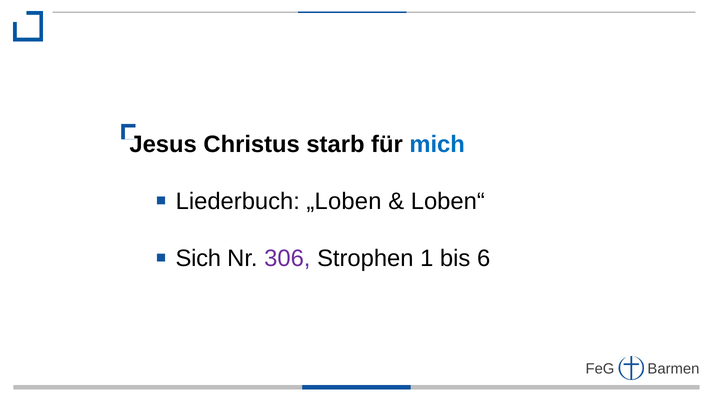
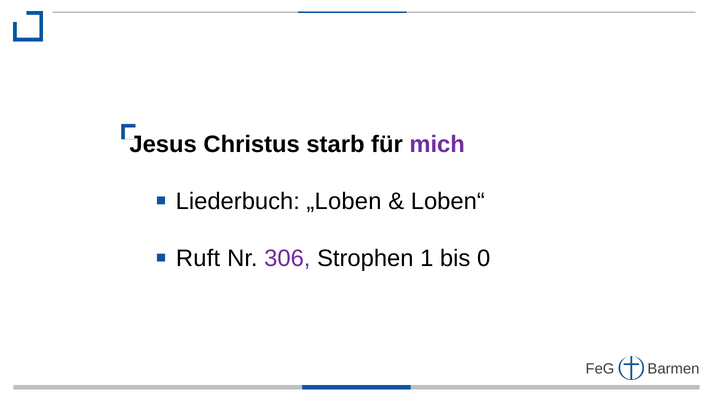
mich colour: blue -> purple
Sich: Sich -> Ruft
6: 6 -> 0
